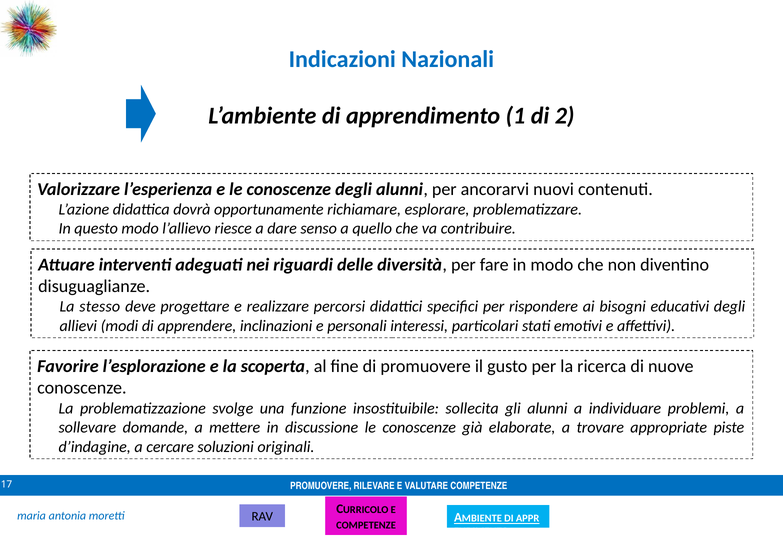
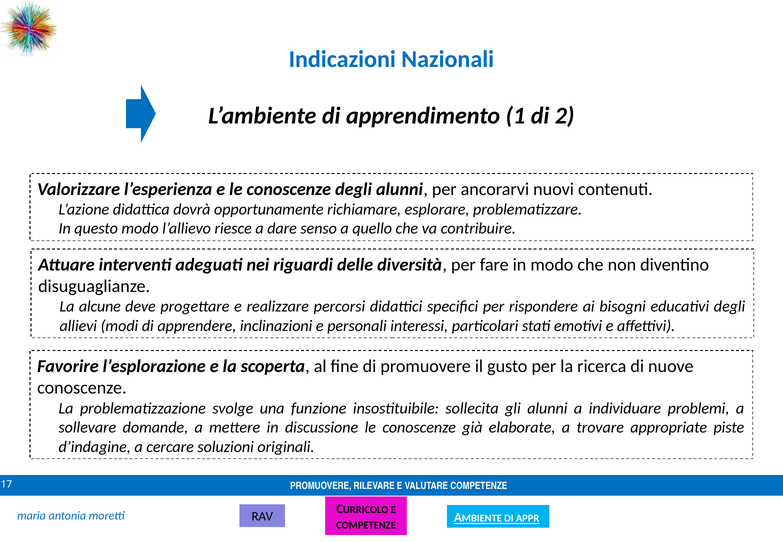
stesso: stesso -> alcune
